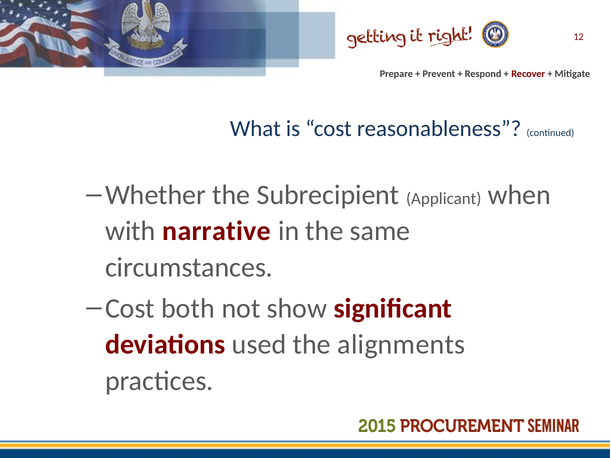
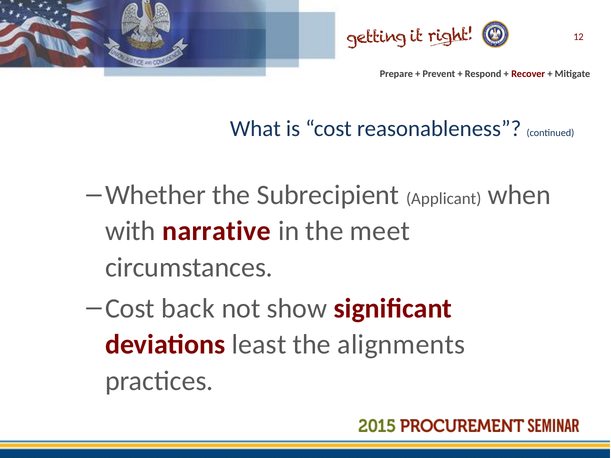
same: same -> meet
both: both -> back
used: used -> least
